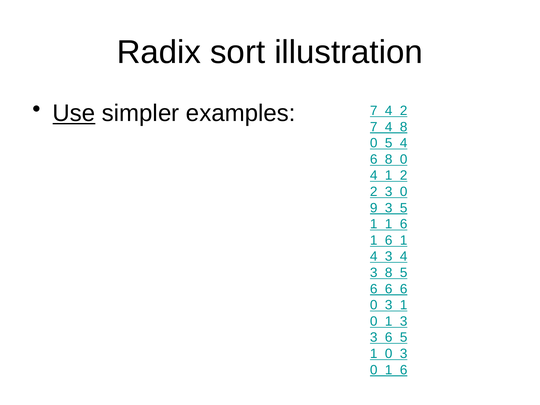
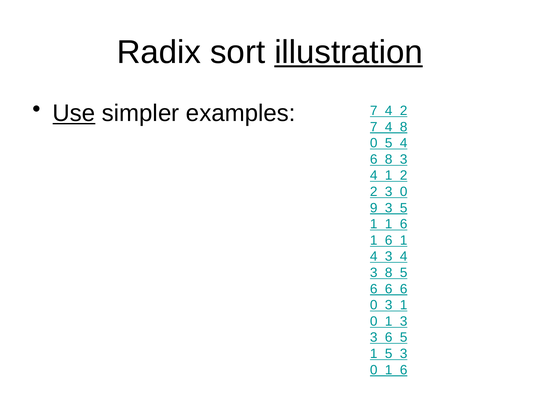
illustration underline: none -> present
6 8 0: 0 -> 3
0 at (389, 354): 0 -> 5
